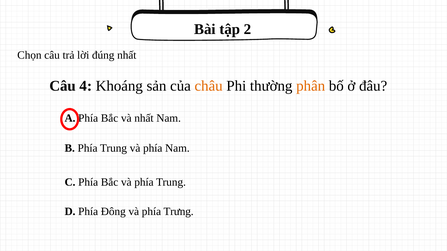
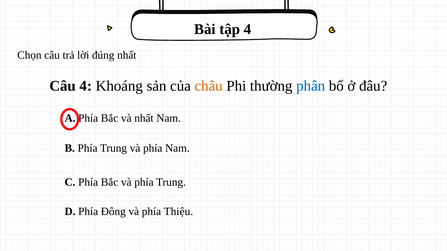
tập 2: 2 -> 4
phân colour: orange -> blue
Trưng: Trưng -> Thiệu
